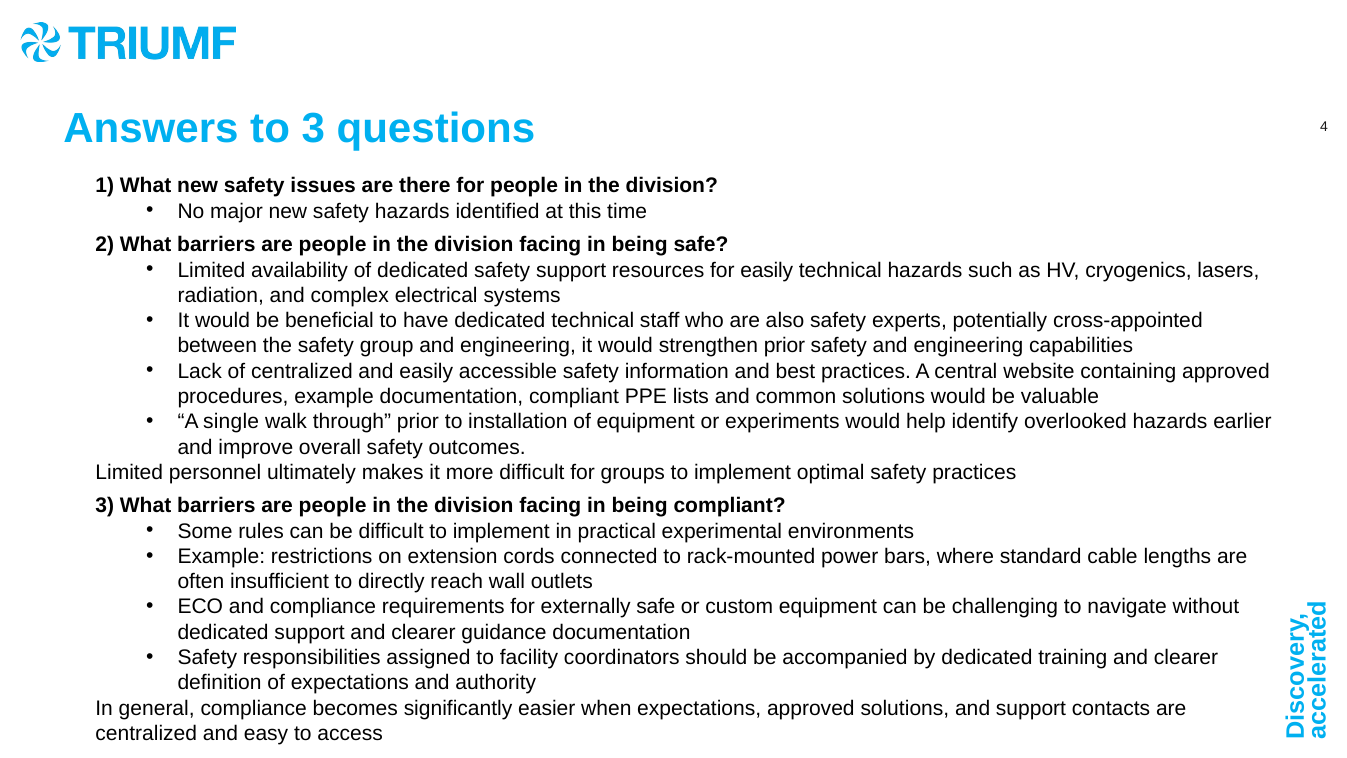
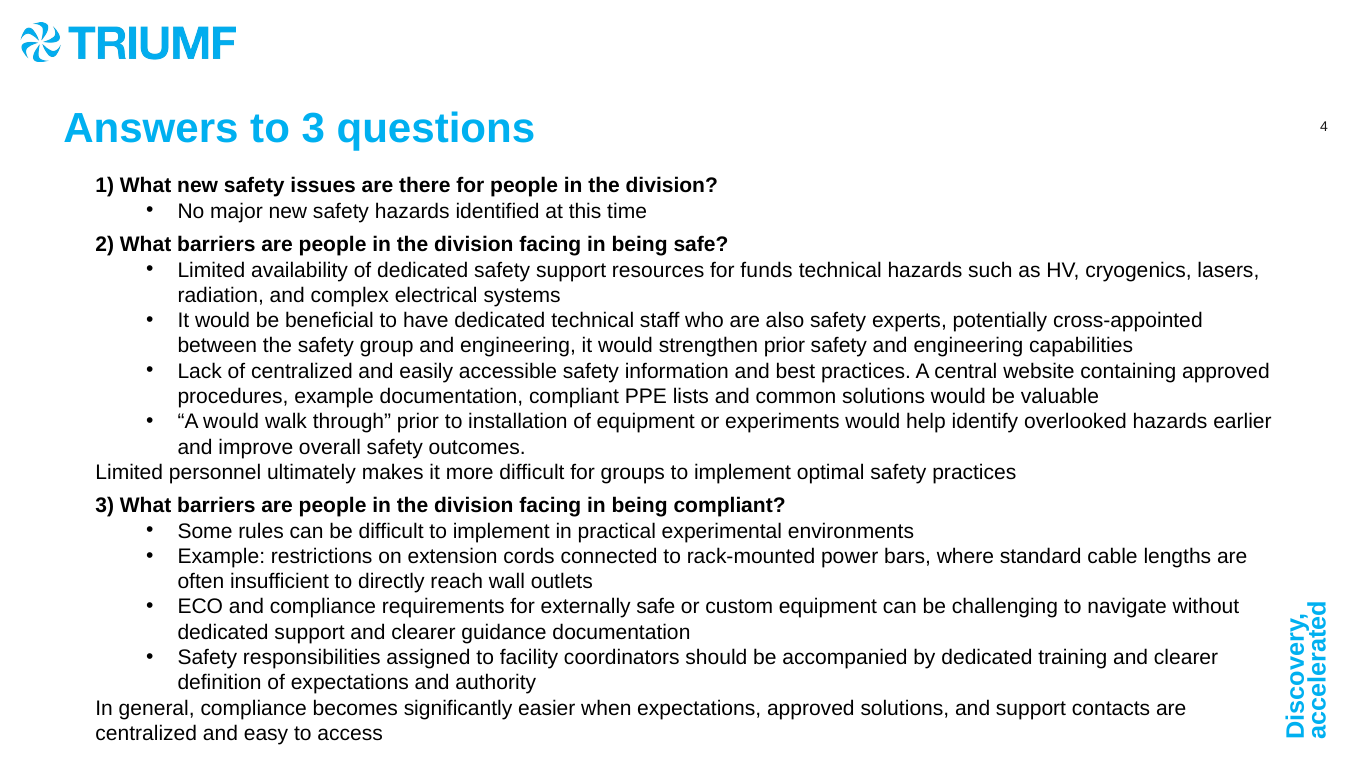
for easily: easily -> funds
A single: single -> would
